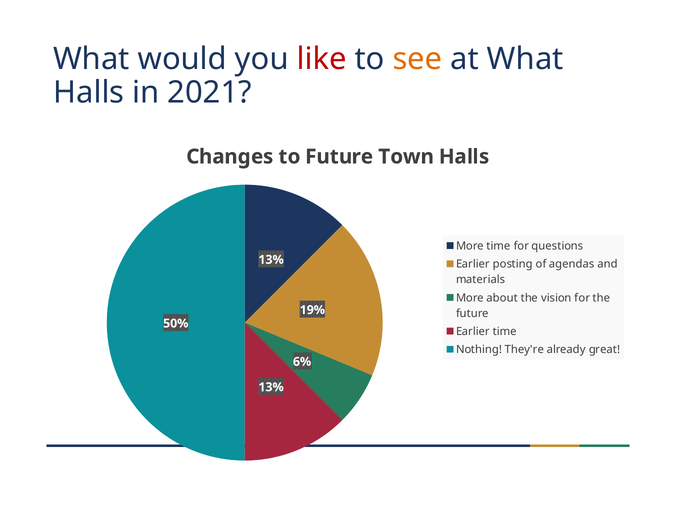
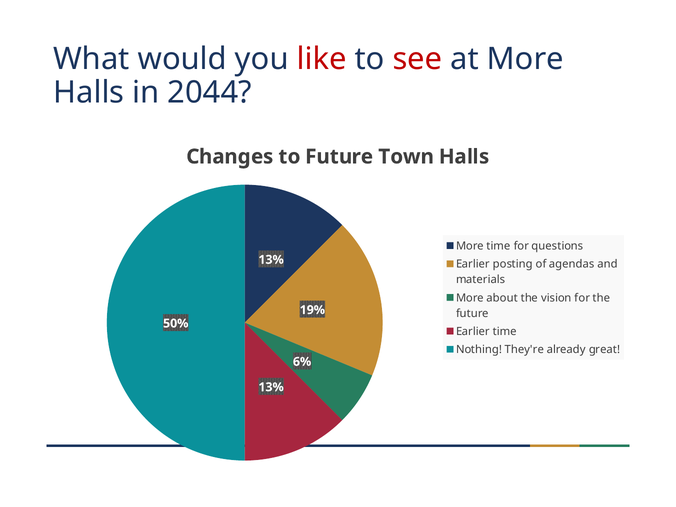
see colour: orange -> red
at What: What -> More
2021: 2021 -> 2044
